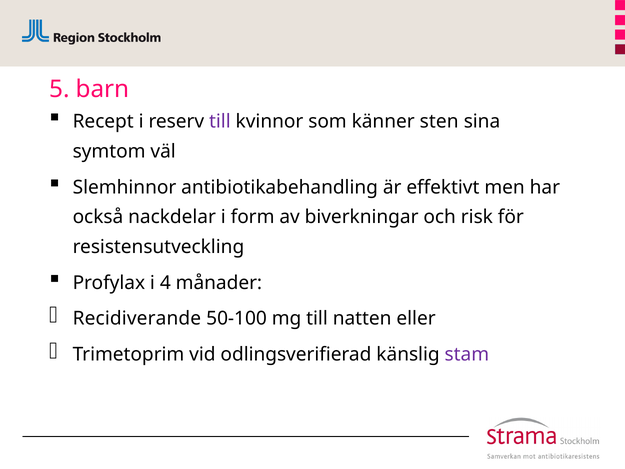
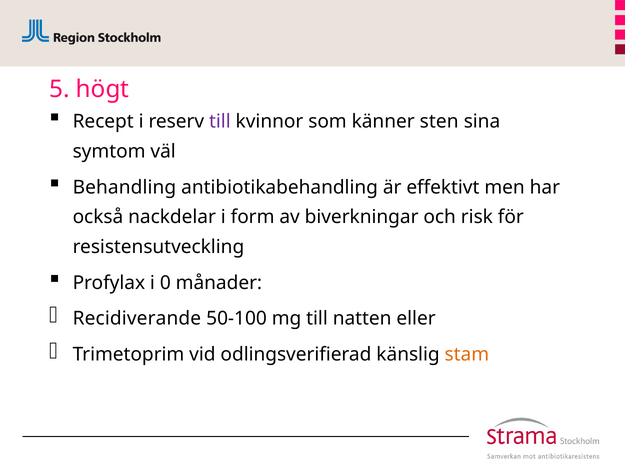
barn: barn -> högt
Slemhinnor: Slemhinnor -> Behandling
4: 4 -> 0
stam colour: purple -> orange
